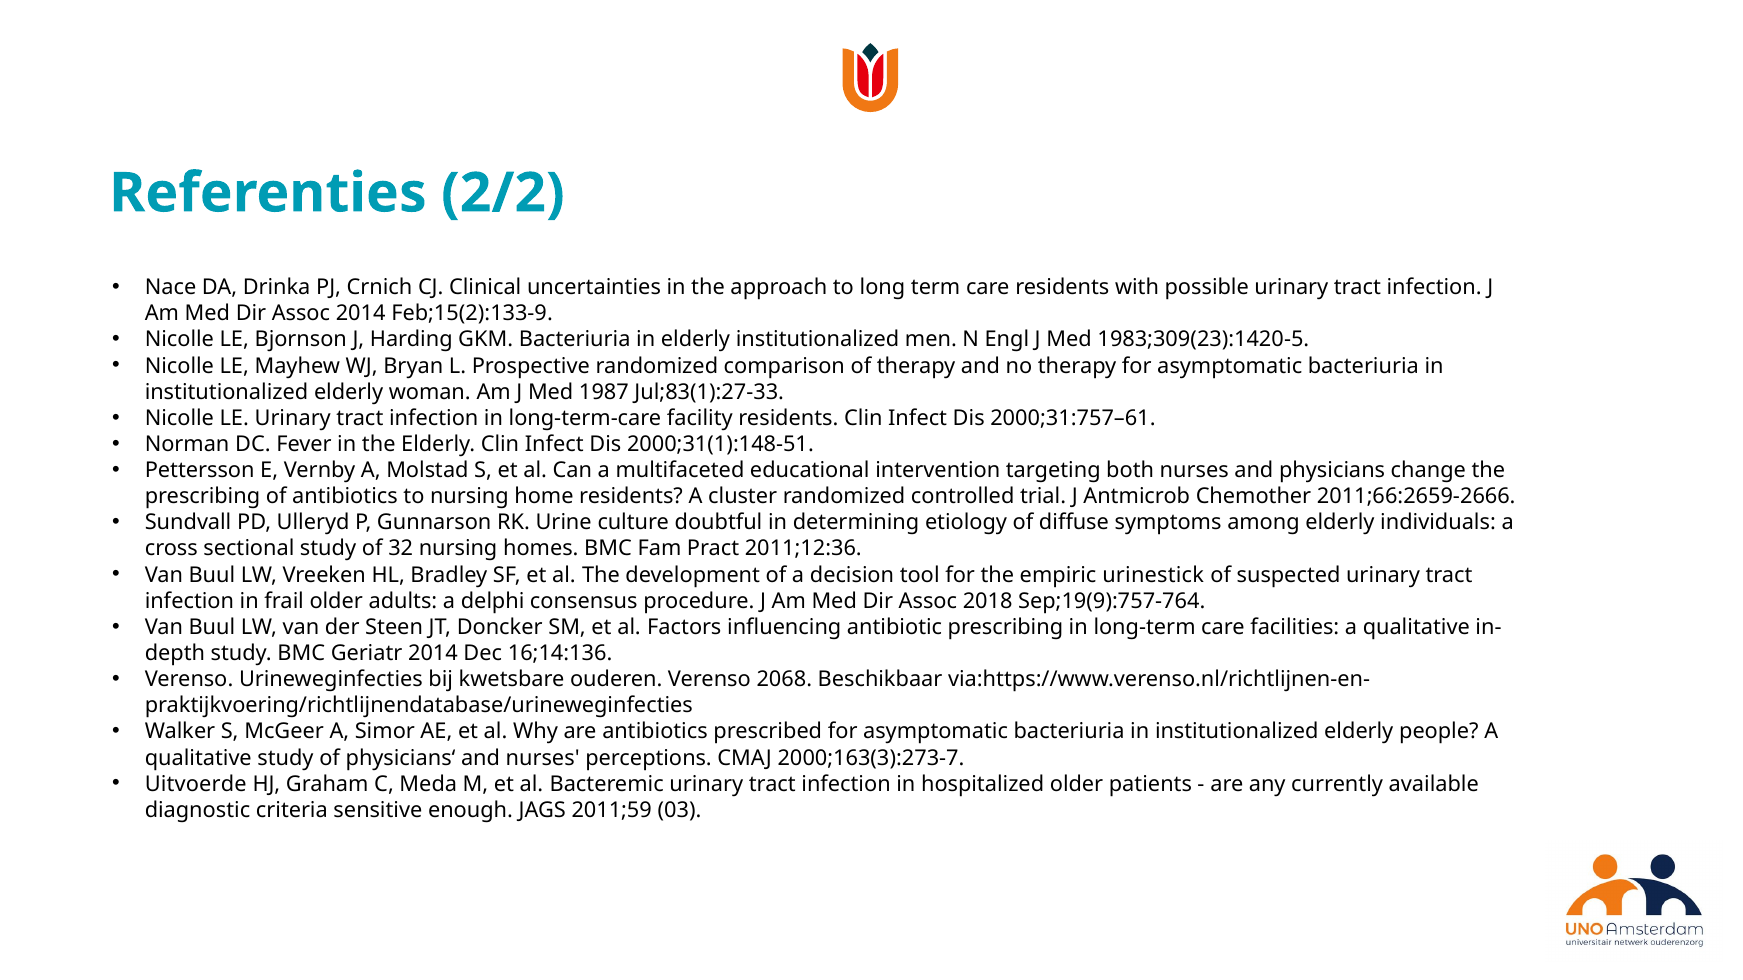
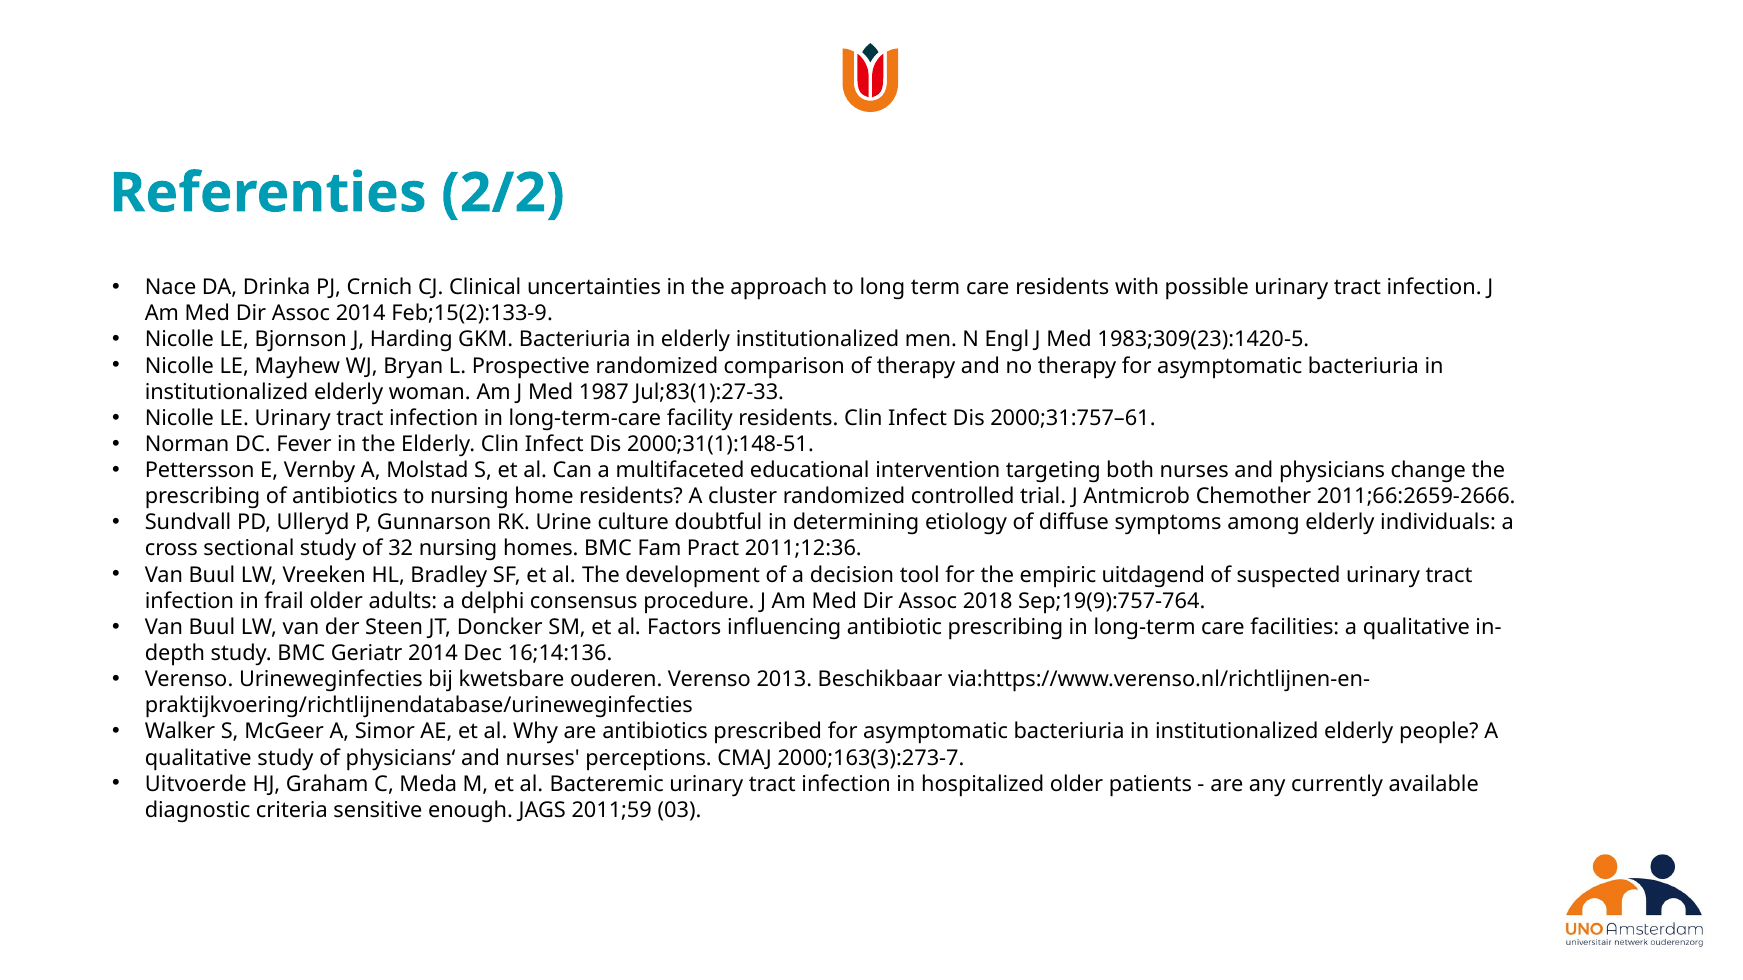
urinestick: urinestick -> uitdagend
2068: 2068 -> 2013
